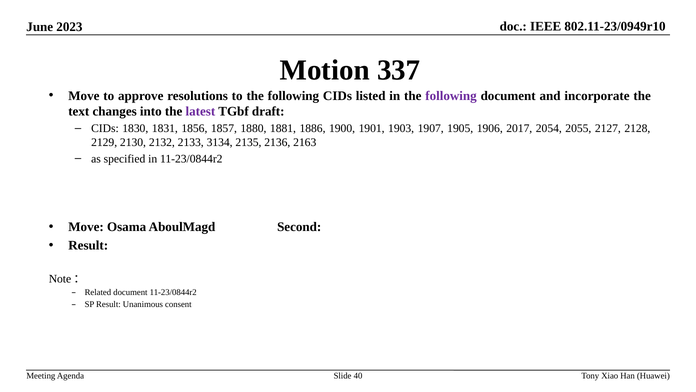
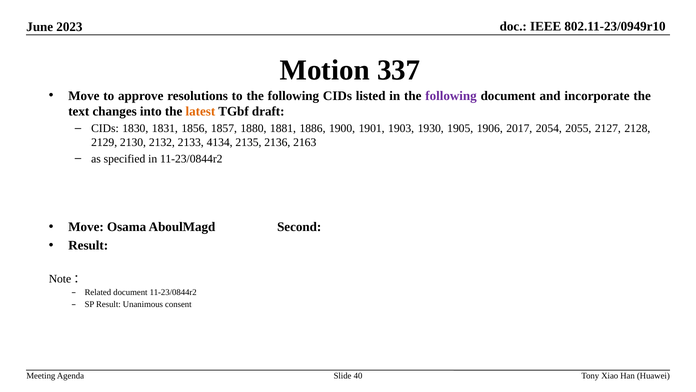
latest colour: purple -> orange
1907: 1907 -> 1930
3134: 3134 -> 4134
